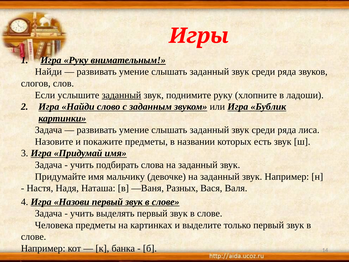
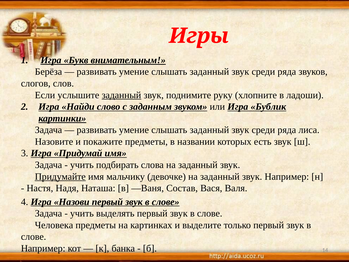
Игра Руку: Руку -> Букв
Найди at (48, 72): Найди -> Берёза
Придумайте underline: none -> present
Разных: Разных -> Состав
